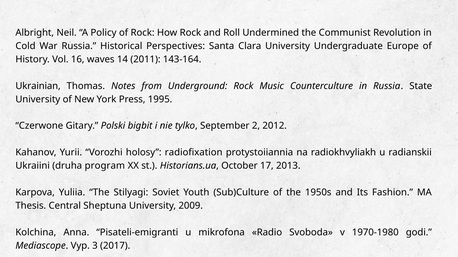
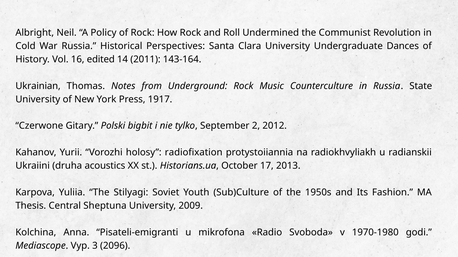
Europe: Europe -> Dances
waves: waves -> edited
1995: 1995 -> 1917
program: program -> acoustics
2017: 2017 -> 2096
